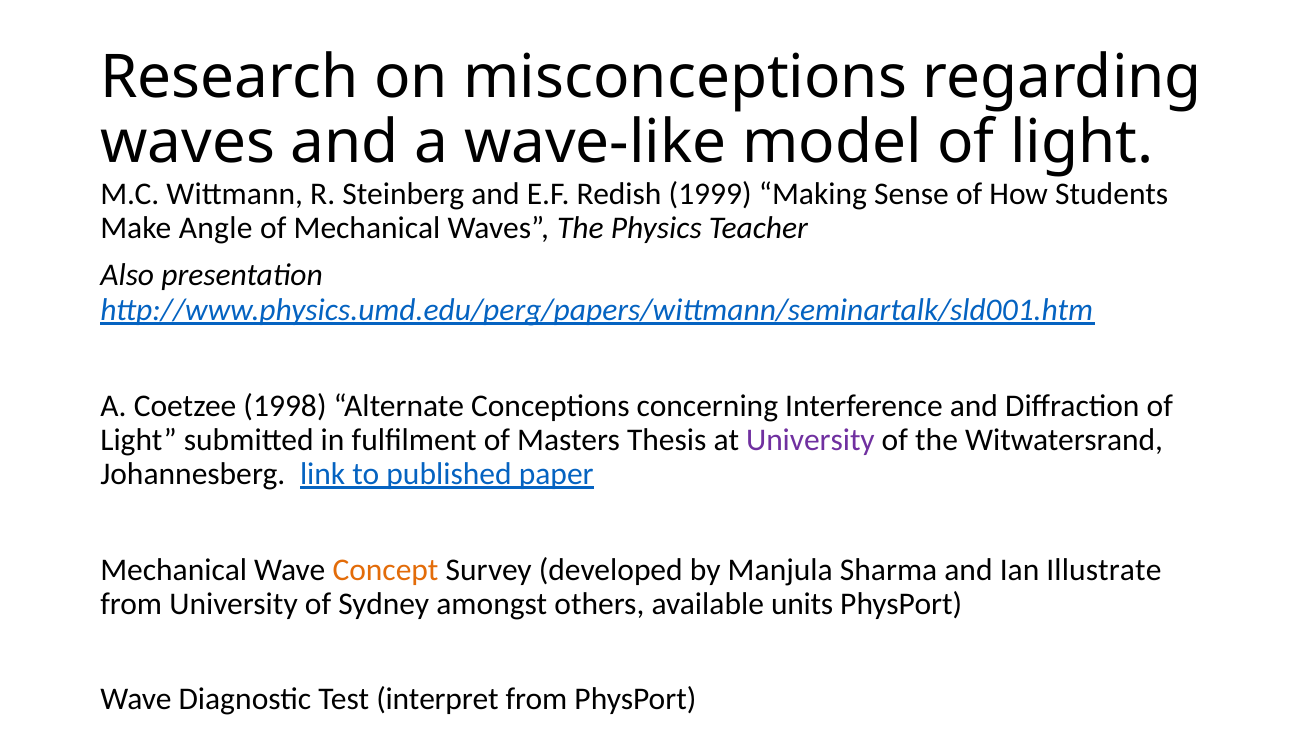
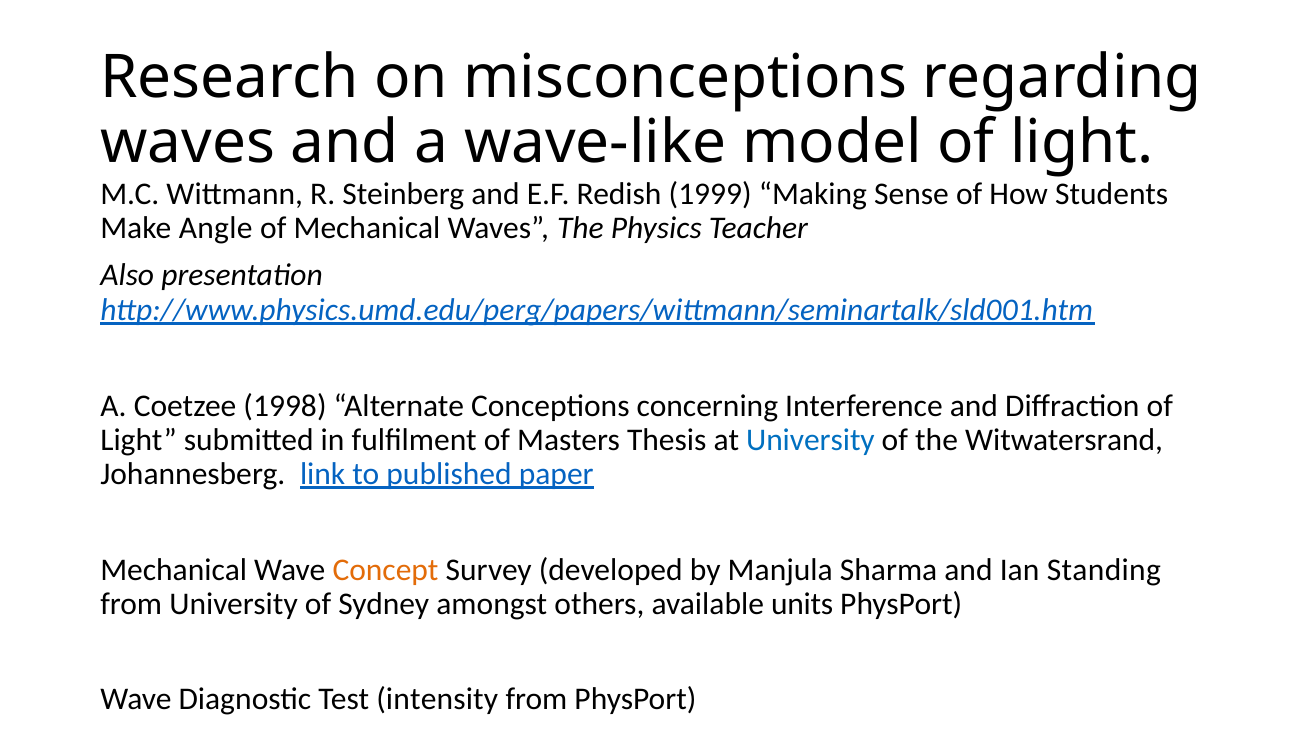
University at (810, 440) colour: purple -> blue
Illustrate: Illustrate -> Standing
interpret: interpret -> intensity
